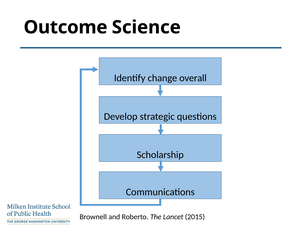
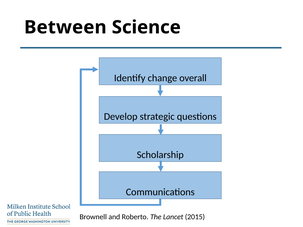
Outcome: Outcome -> Between
